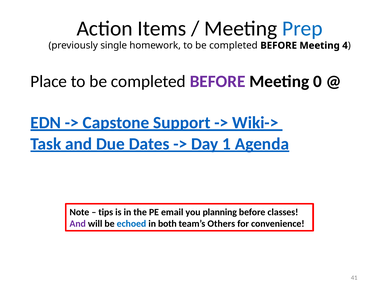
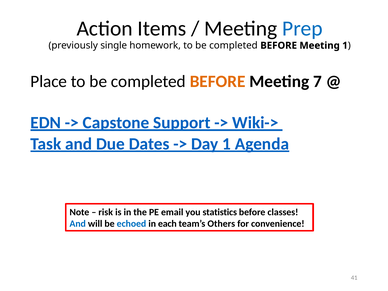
Meeting 4: 4 -> 1
BEFORE at (218, 81) colour: purple -> orange
0: 0 -> 7
tips: tips -> risk
planning: planning -> statistics
And at (78, 224) colour: purple -> blue
both: both -> each
